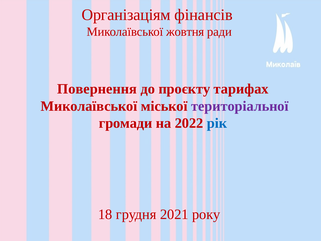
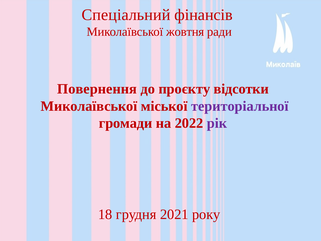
Організаціям: Організаціям -> Спеціальний
тарифах: тарифах -> відсотки
рік colour: blue -> purple
